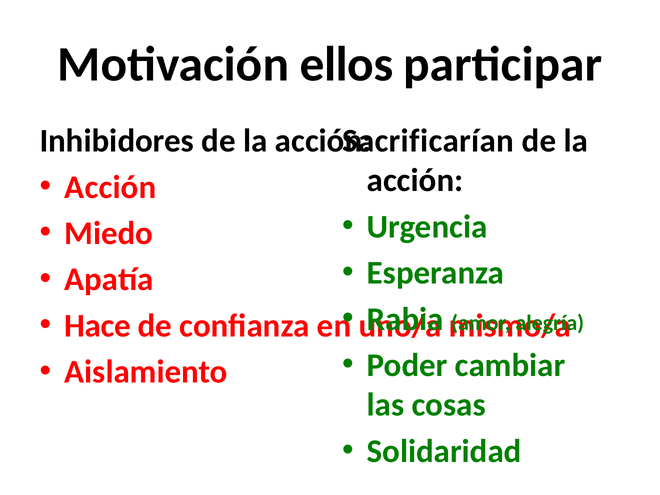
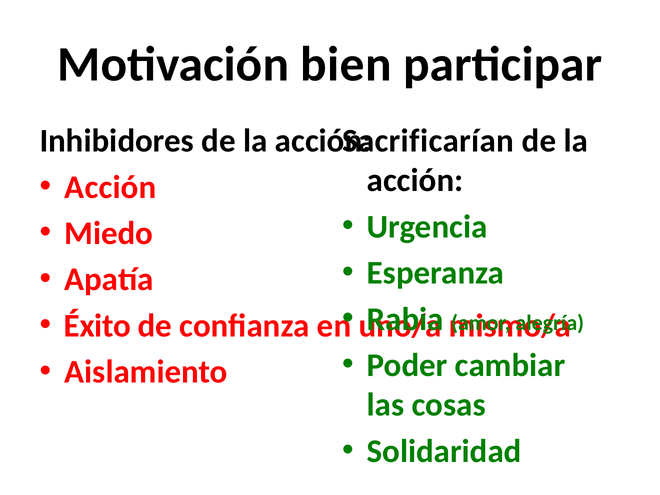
ellos: ellos -> bien
Hace: Hace -> Éxito
